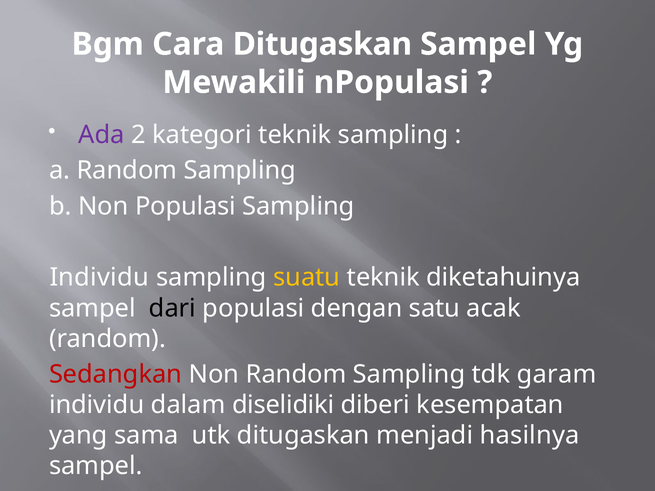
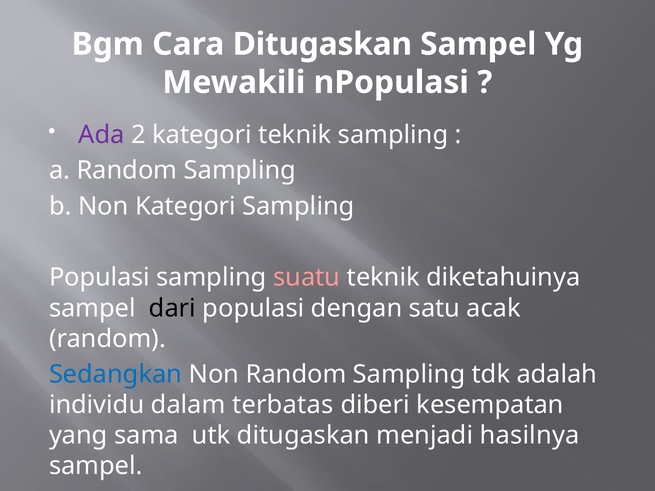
Non Populasi: Populasi -> Kategori
Individu at (99, 278): Individu -> Populasi
suatu colour: yellow -> pink
Sedangkan colour: red -> blue
garam: garam -> adalah
diselidiki: diselidiki -> terbatas
